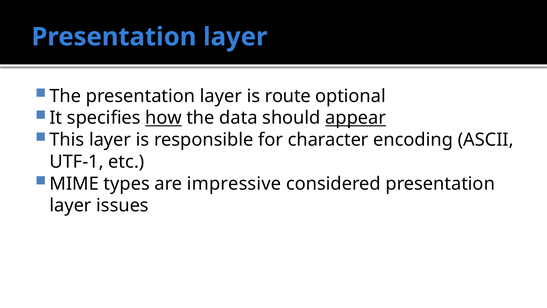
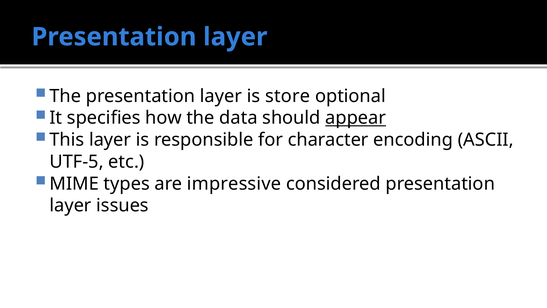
route: route -> store
how underline: present -> none
UTF-1: UTF-1 -> UTF-5
